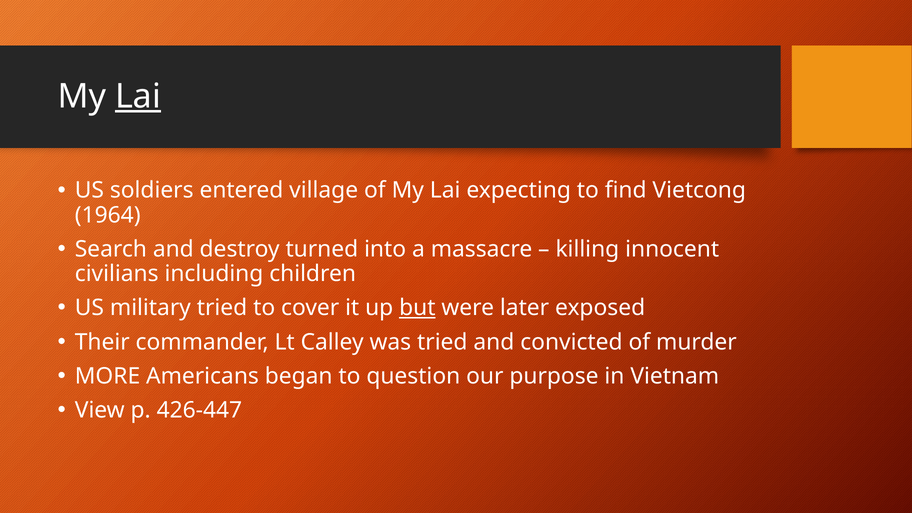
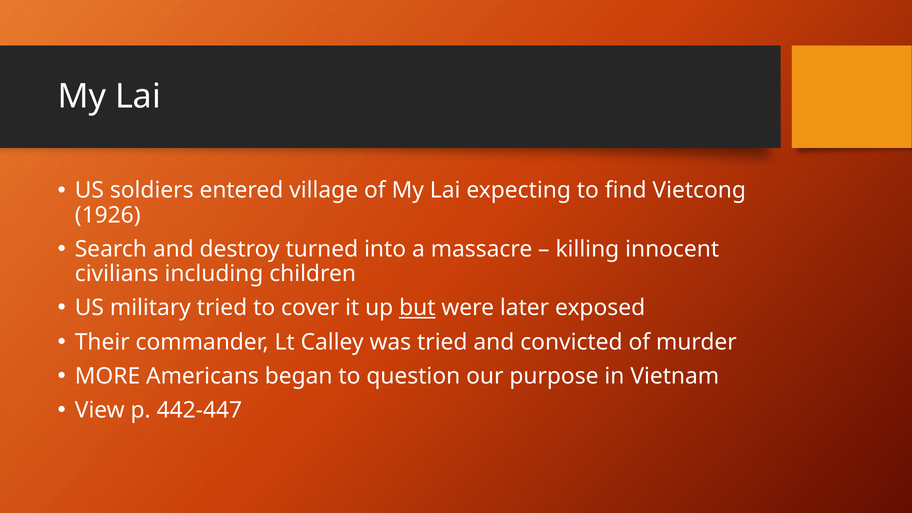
Lai at (138, 97) underline: present -> none
1964: 1964 -> 1926
426-447: 426-447 -> 442-447
